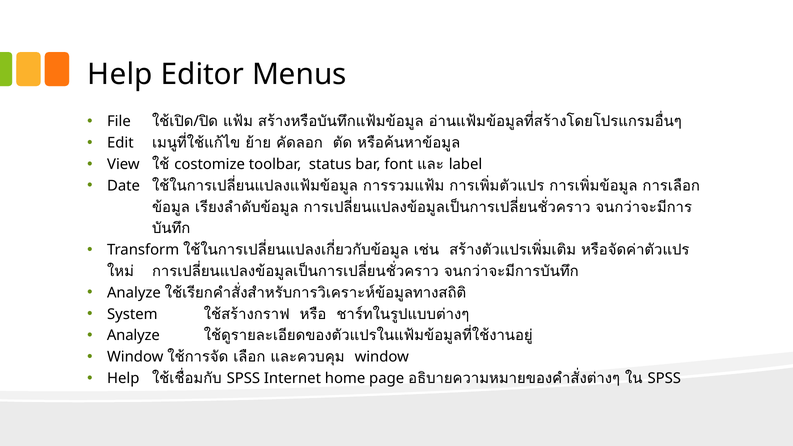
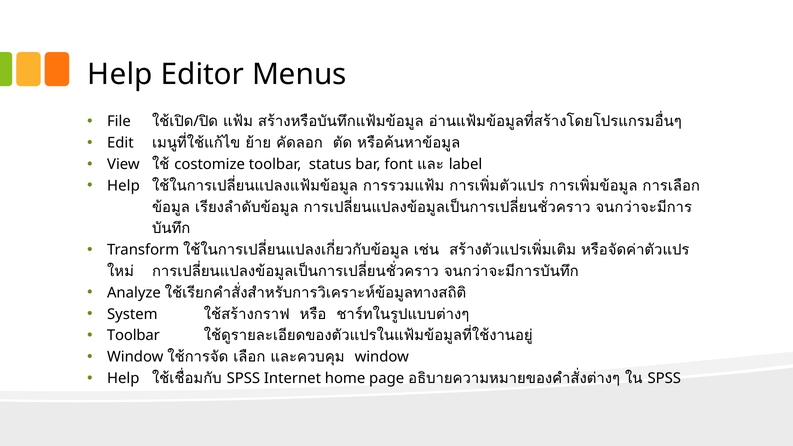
Date at (124, 186): Date -> Help
Analyze at (133, 336): Analyze -> Toolbar
